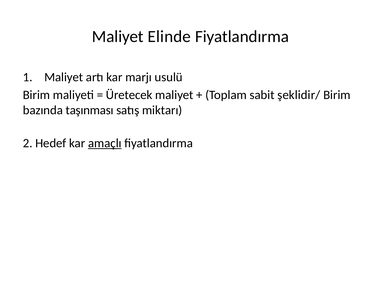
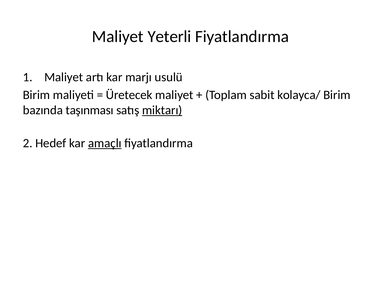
Elinde: Elinde -> Yeterli
şeklidir/: şeklidir/ -> kolayca/
miktarı underline: none -> present
